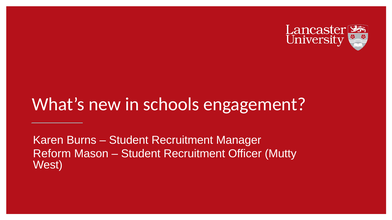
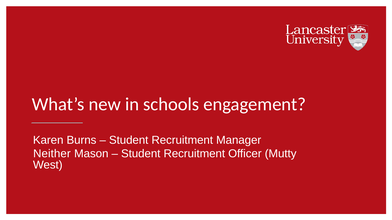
Reform: Reform -> Neither
